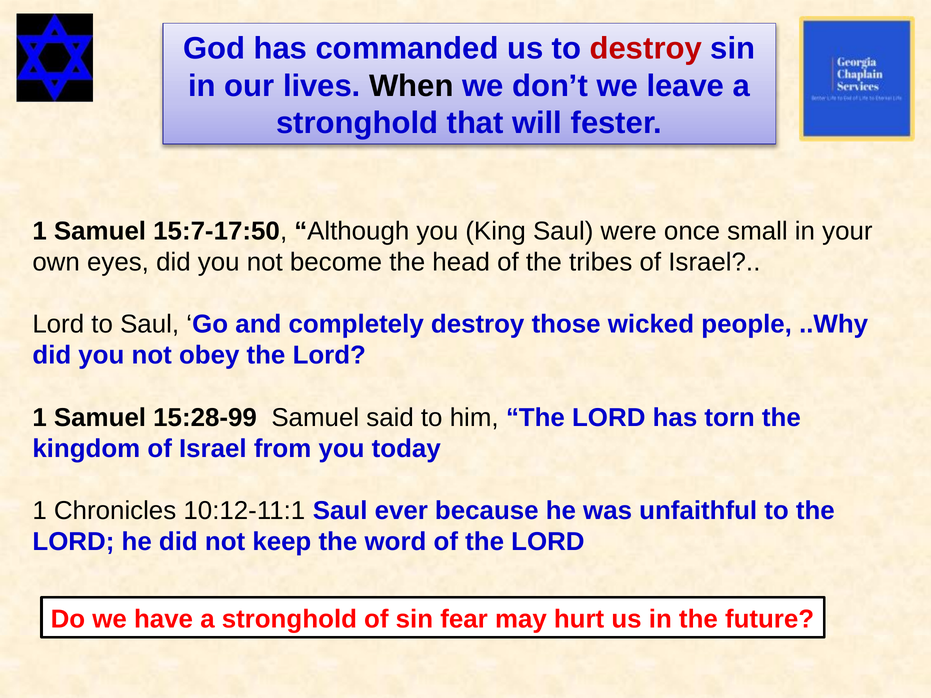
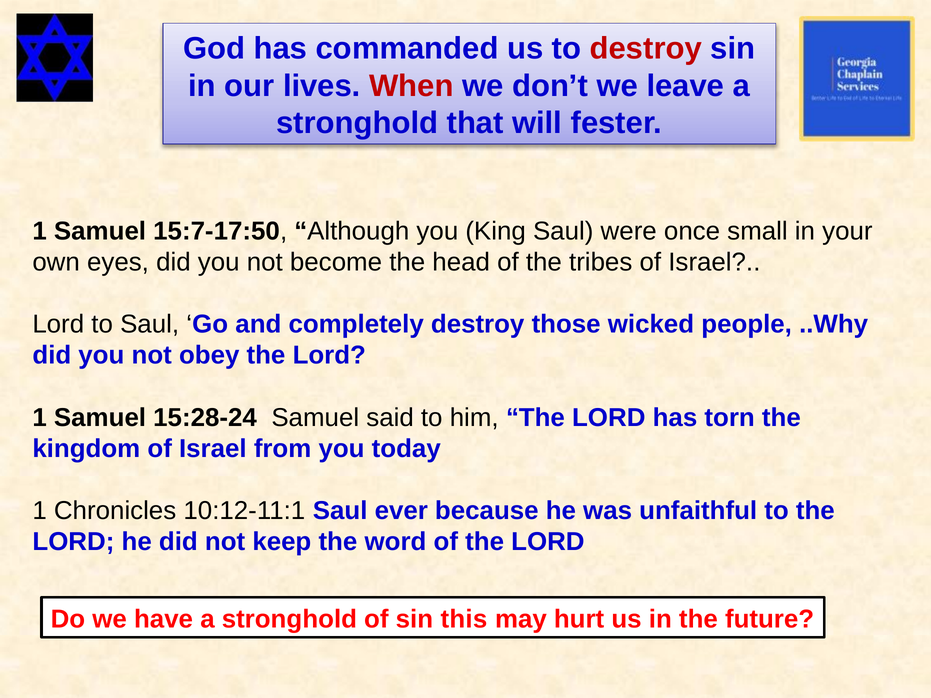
When colour: black -> red
15:28-99: 15:28-99 -> 15:28-24
fear: fear -> this
